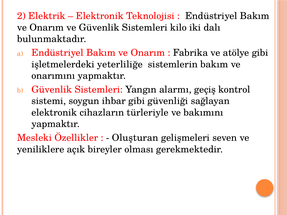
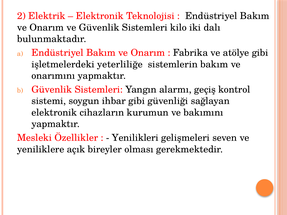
türleriyle: türleriyle -> kurumun
Oluşturan: Oluşturan -> Yenilikleri
